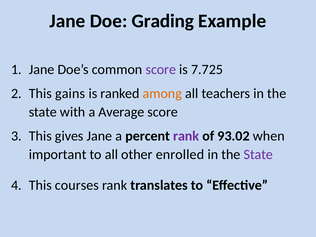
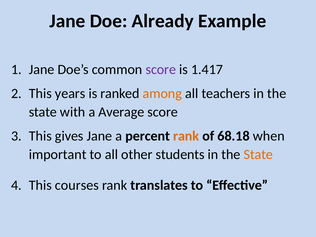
Grading: Grading -> Already
7.725: 7.725 -> 1.417
gains: gains -> years
rank at (186, 136) colour: purple -> orange
93.02: 93.02 -> 68.18
enrolled: enrolled -> students
State at (258, 155) colour: purple -> orange
